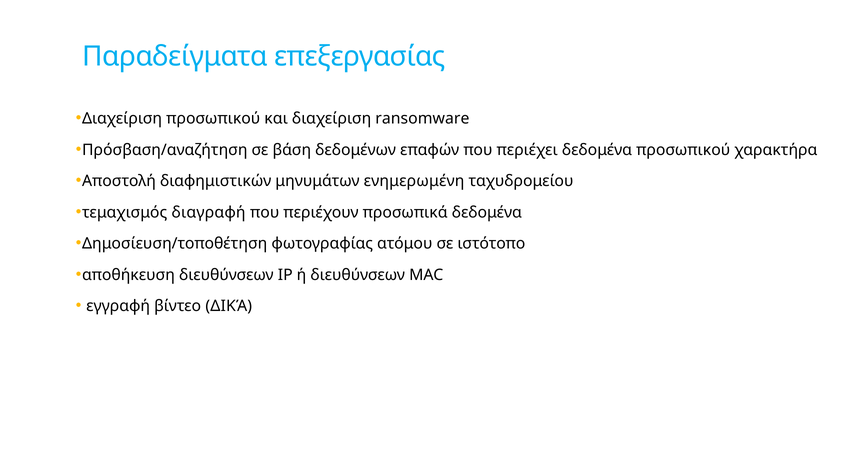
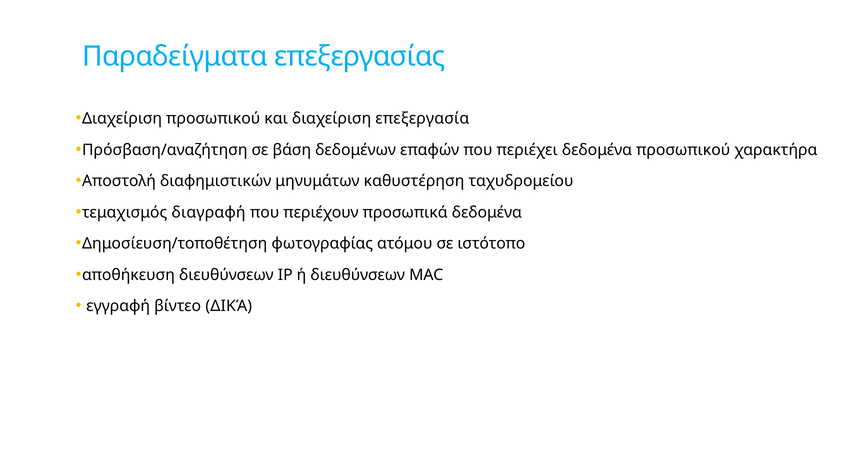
ransomware: ransomware -> επεξεργασία
ενημερωμένη: ενημερωμένη -> καθυστέρηση
